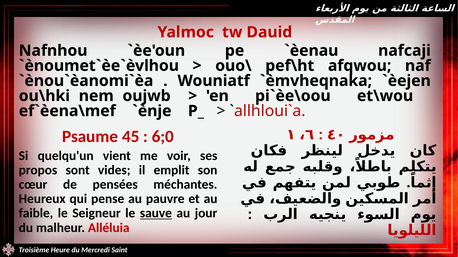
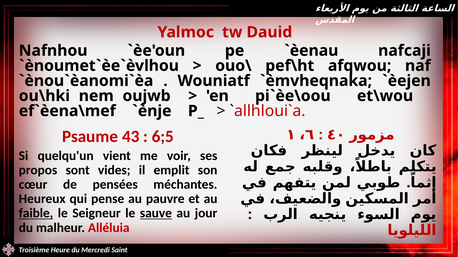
45: 45 -> 43
6;0: 6;0 -> 6;5
faible underline: none -> present
